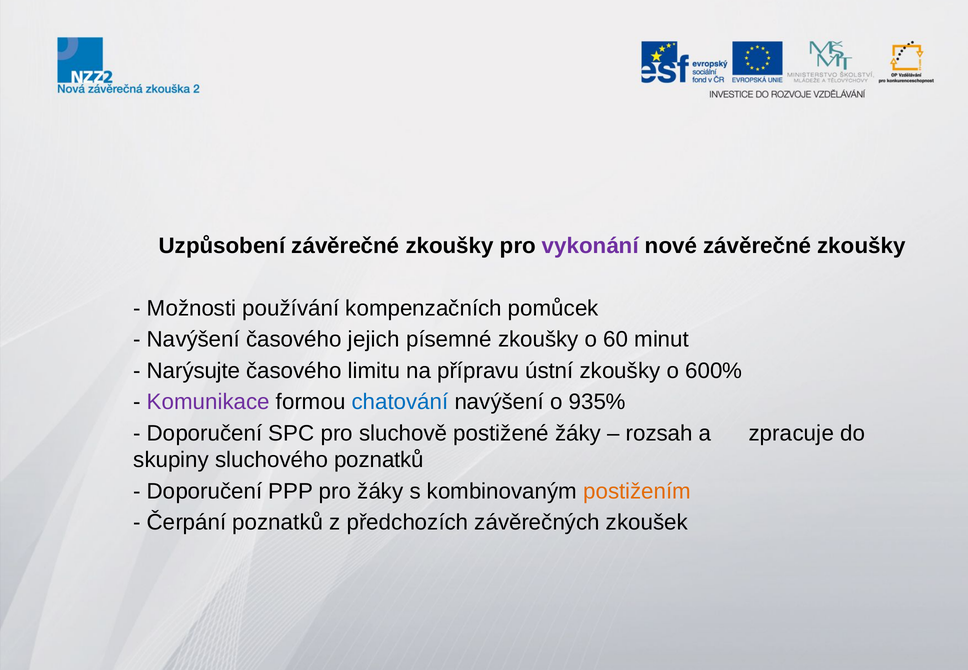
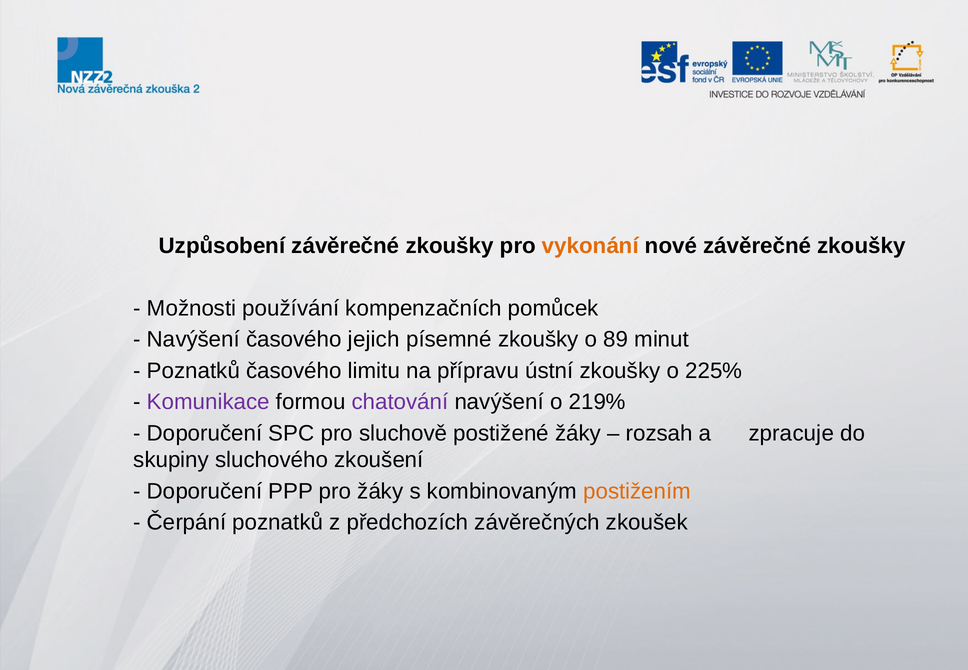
vykonání colour: purple -> orange
60: 60 -> 89
Narýsujte at (194, 371): Narýsujte -> Poznatků
600%: 600% -> 225%
chatování colour: blue -> purple
935%: 935% -> 219%
sluchového poznatků: poznatků -> zkoušení
